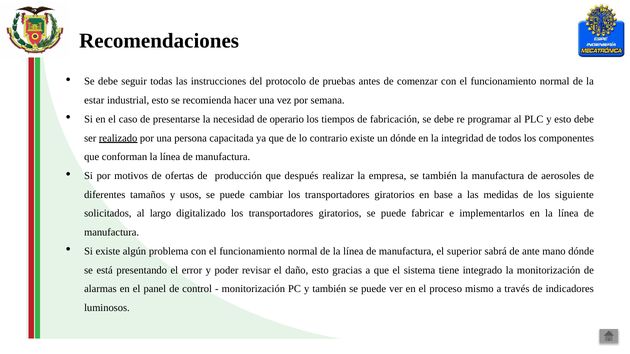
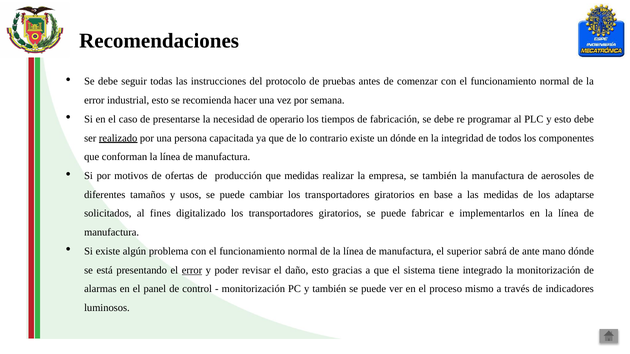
estar at (94, 100): estar -> error
que después: después -> medidas
siguiente: siguiente -> adaptarse
largo: largo -> fines
error at (192, 270) underline: none -> present
